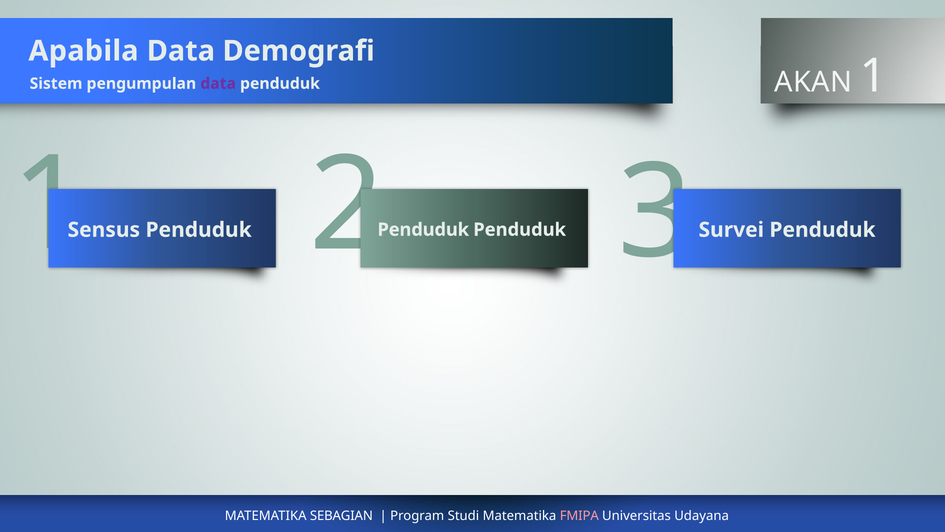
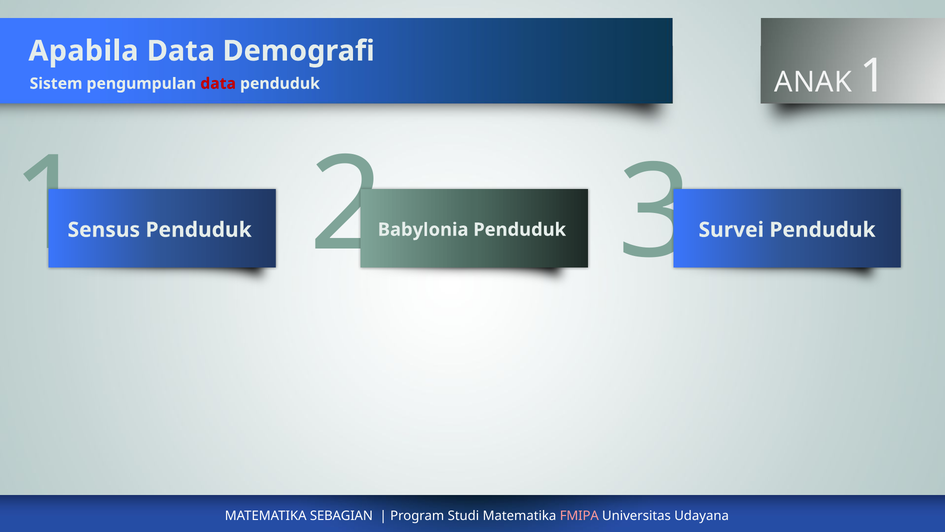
AKAN: AKAN -> ANAK
data at (218, 84) colour: purple -> red
Sensus Penduduk Penduduk: Penduduk -> Babylonia
